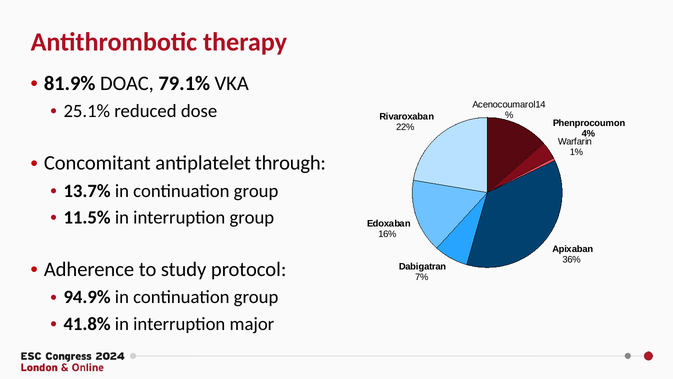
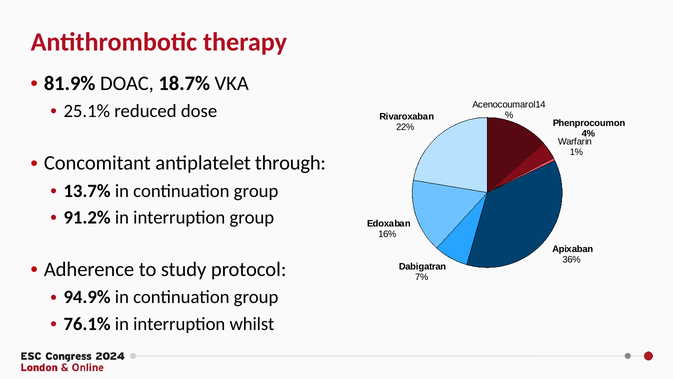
79.1%: 79.1% -> 18.7%
11.5%: 11.5% -> 91.2%
41.8%: 41.8% -> 76.1%
major: major -> whilst
